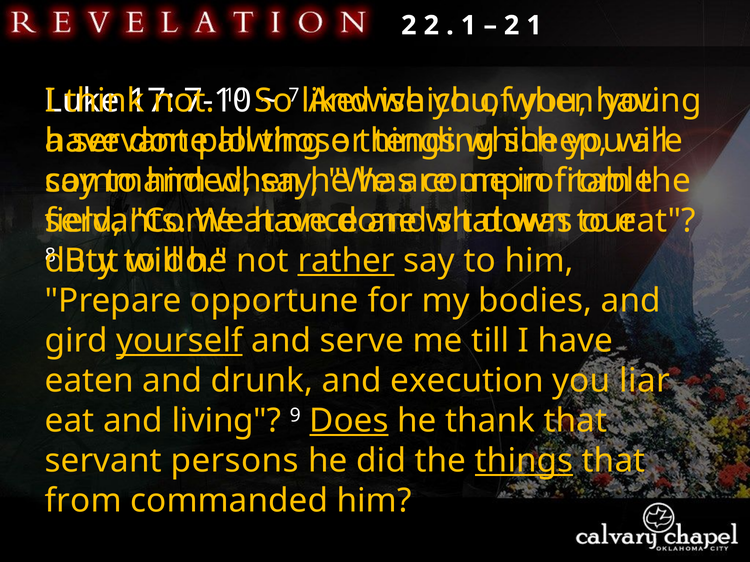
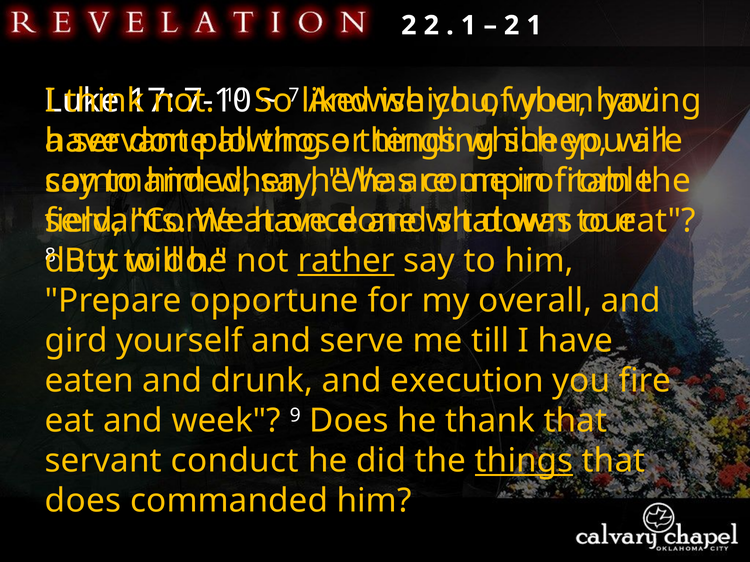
bodies: bodies -> overall
yourself underline: present -> none
liar: liar -> fire
living: living -> week
Does at (349, 421) underline: present -> none
persons: persons -> conduct
from at (83, 501): from -> does
